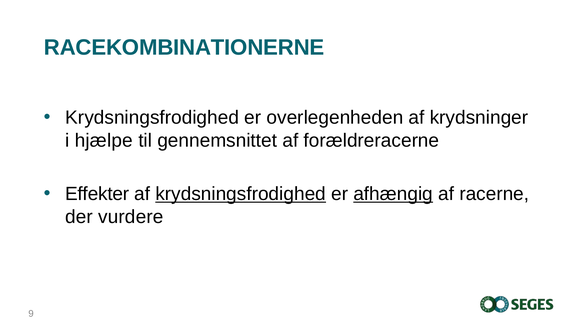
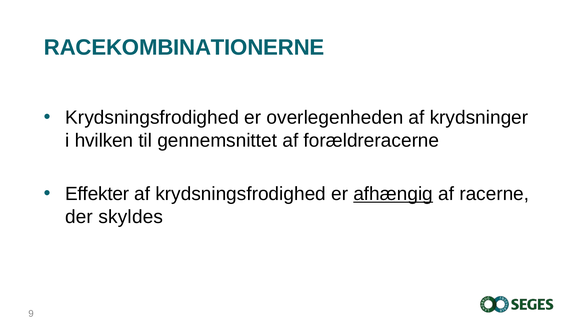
hjælpe: hjælpe -> hvilken
krydsningsfrodighed at (241, 194) underline: present -> none
vurdere: vurdere -> skyldes
